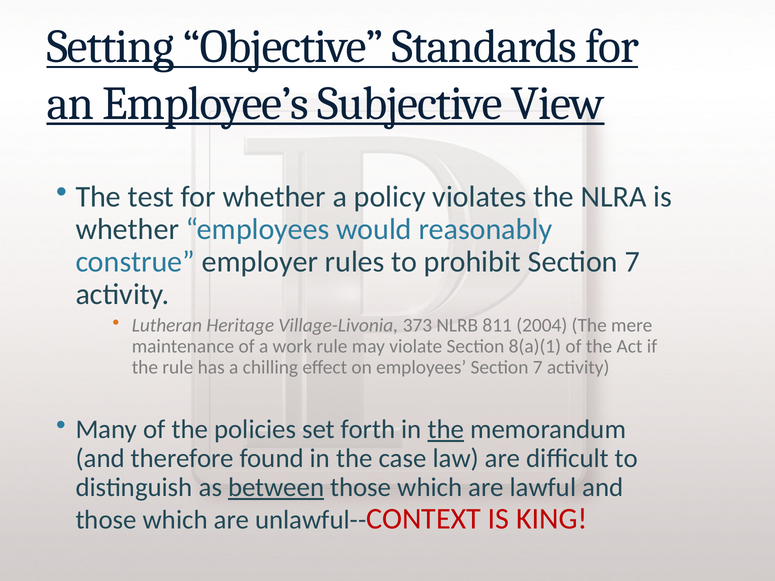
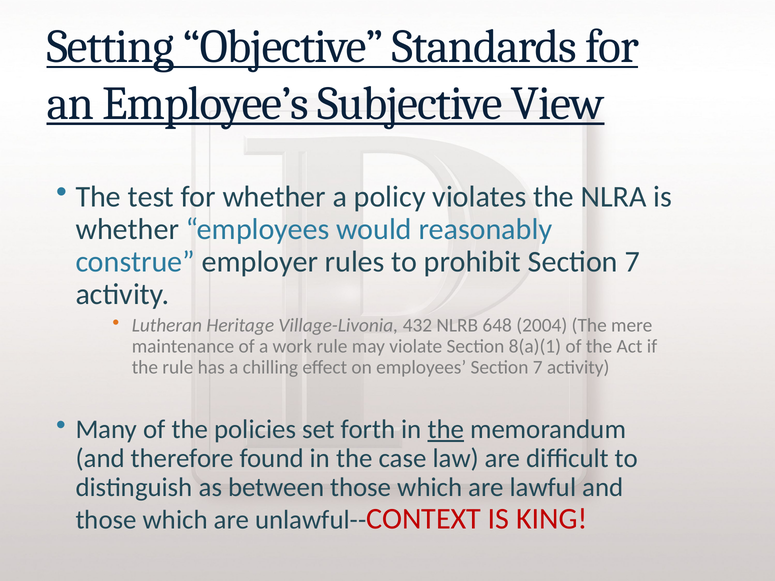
373: 373 -> 432
811: 811 -> 648
between underline: present -> none
